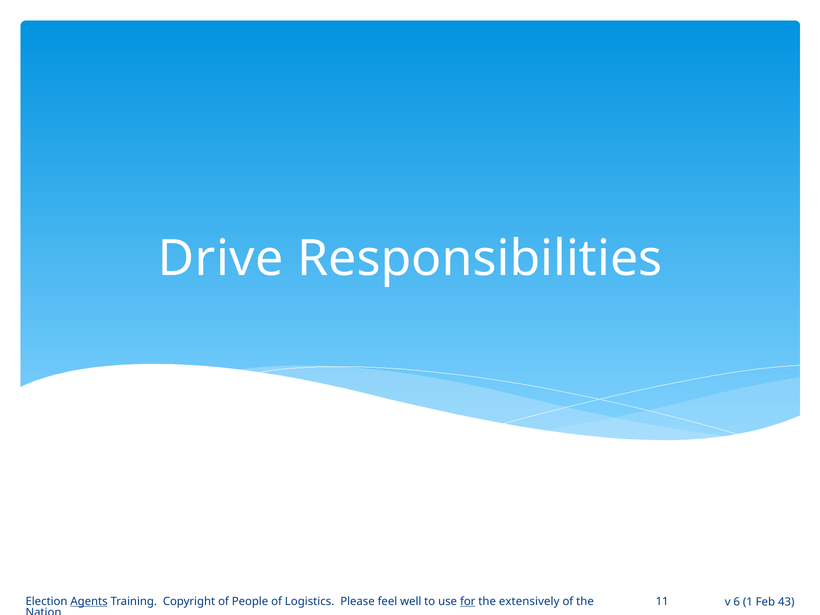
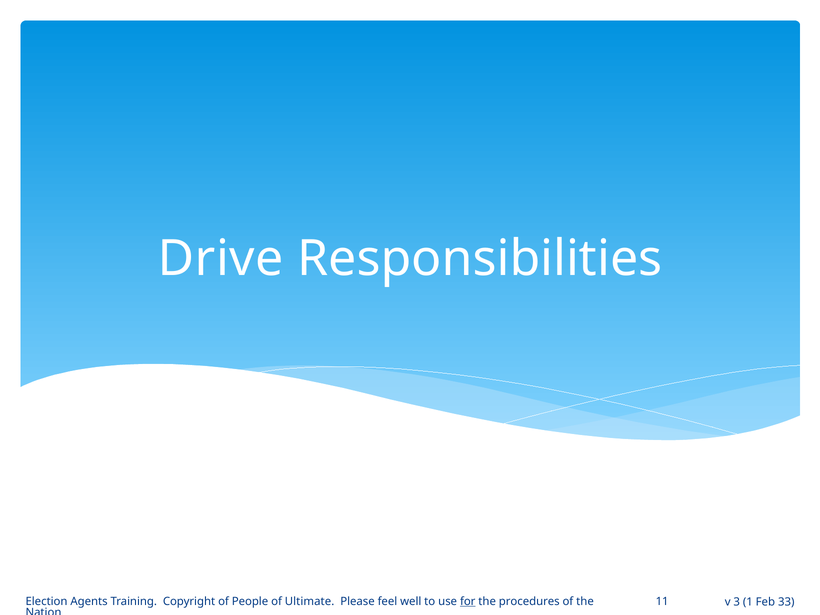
Agents underline: present -> none
Logistics: Logistics -> Ultimate
extensively: extensively -> procedures
6: 6 -> 3
43: 43 -> 33
